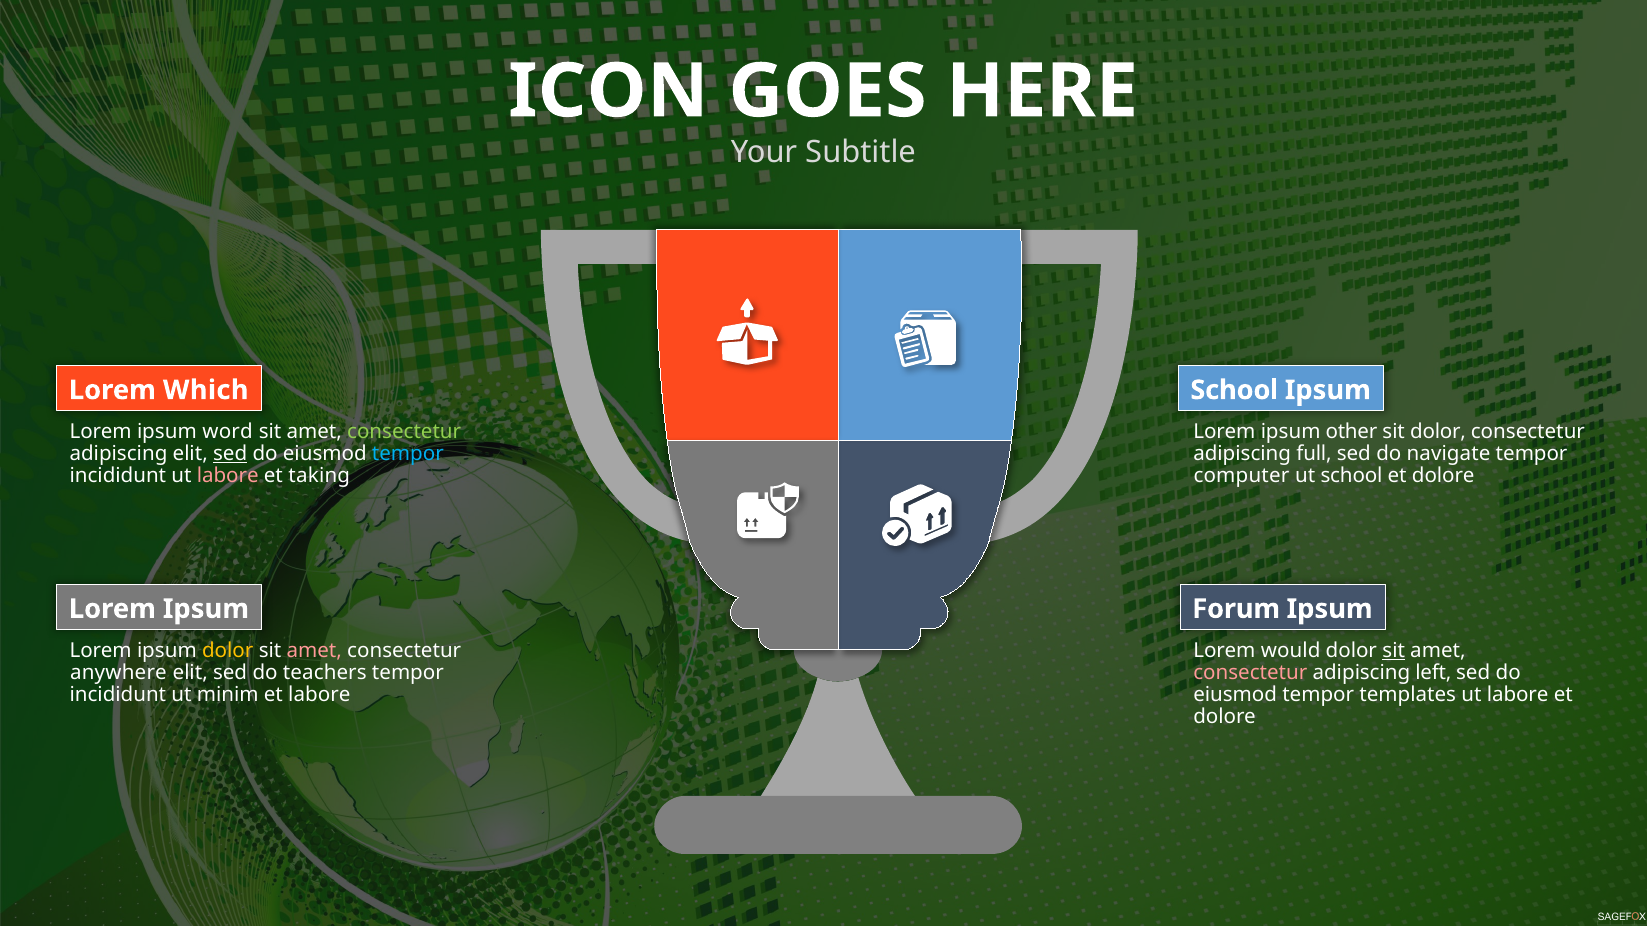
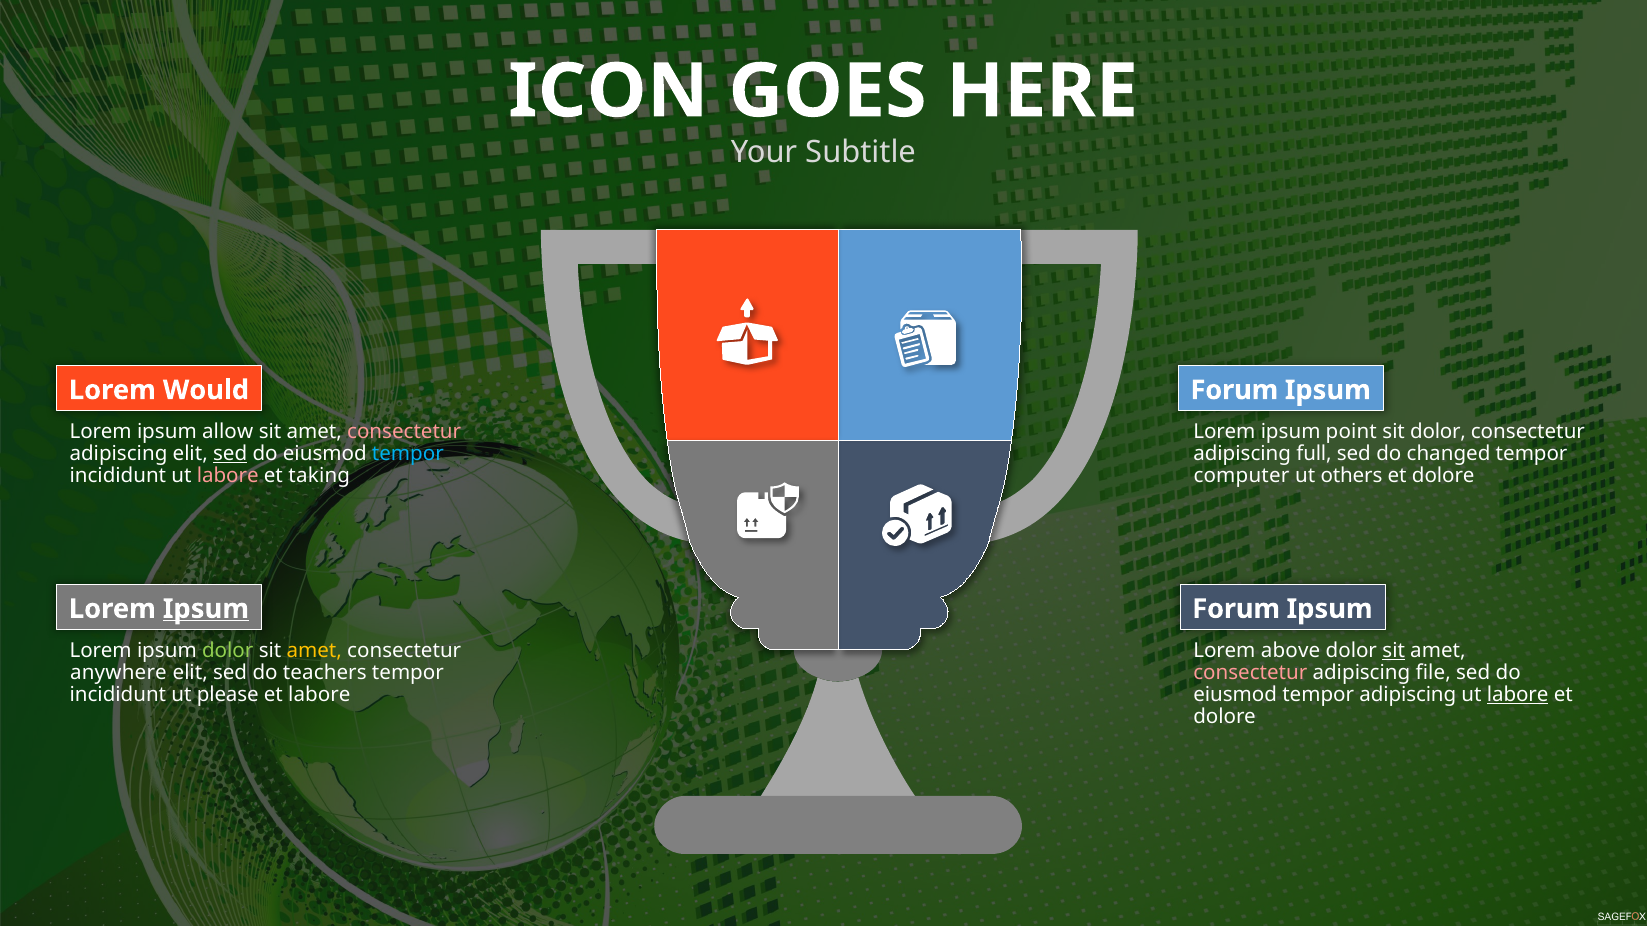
Which: Which -> Would
School at (1234, 390): School -> Forum
word: word -> allow
consectetur at (404, 432) colour: light green -> pink
other: other -> point
navigate: navigate -> changed
ut school: school -> others
Ipsum at (206, 609) underline: none -> present
dolor at (228, 651) colour: yellow -> light green
amet at (314, 651) colour: pink -> yellow
would: would -> above
left: left -> file
minim: minim -> please
tempor templates: templates -> adipiscing
labore at (1518, 695) underline: none -> present
